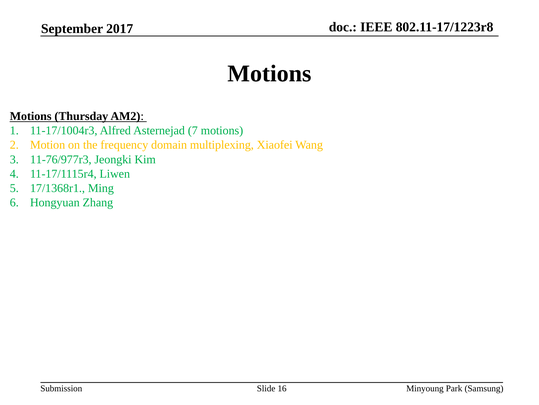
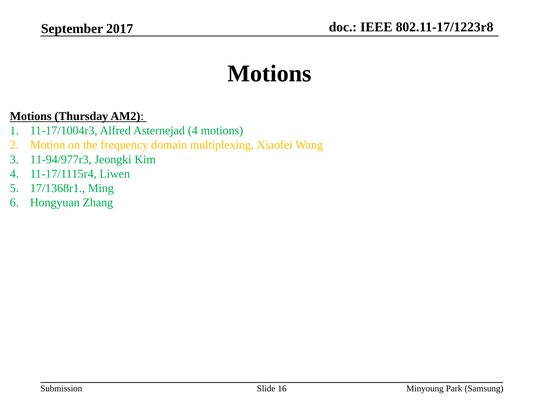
Asternejad 7: 7 -> 4
11-76/977r3: 11-76/977r3 -> 11-94/977r3
